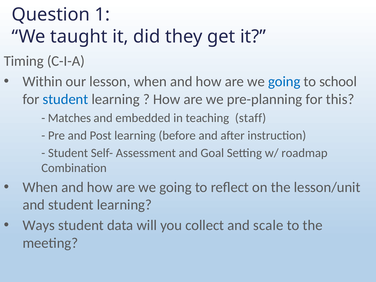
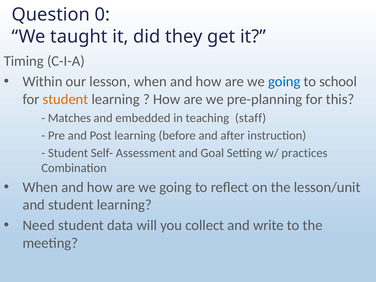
1: 1 -> 0
student at (65, 99) colour: blue -> orange
roadmap: roadmap -> practices
Ways: Ways -> Need
scale: scale -> write
